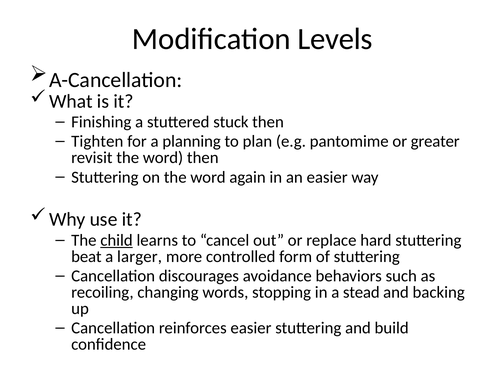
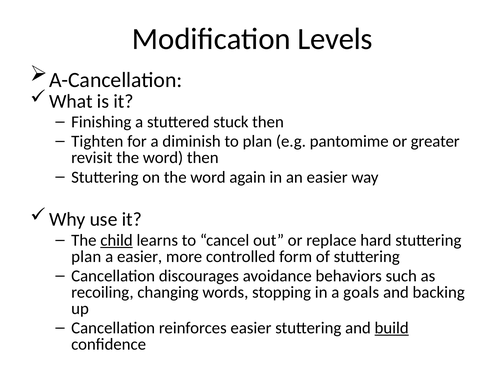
planning: planning -> diminish
beat at (86, 257): beat -> plan
a larger: larger -> easier
stead: stead -> goals
build underline: none -> present
